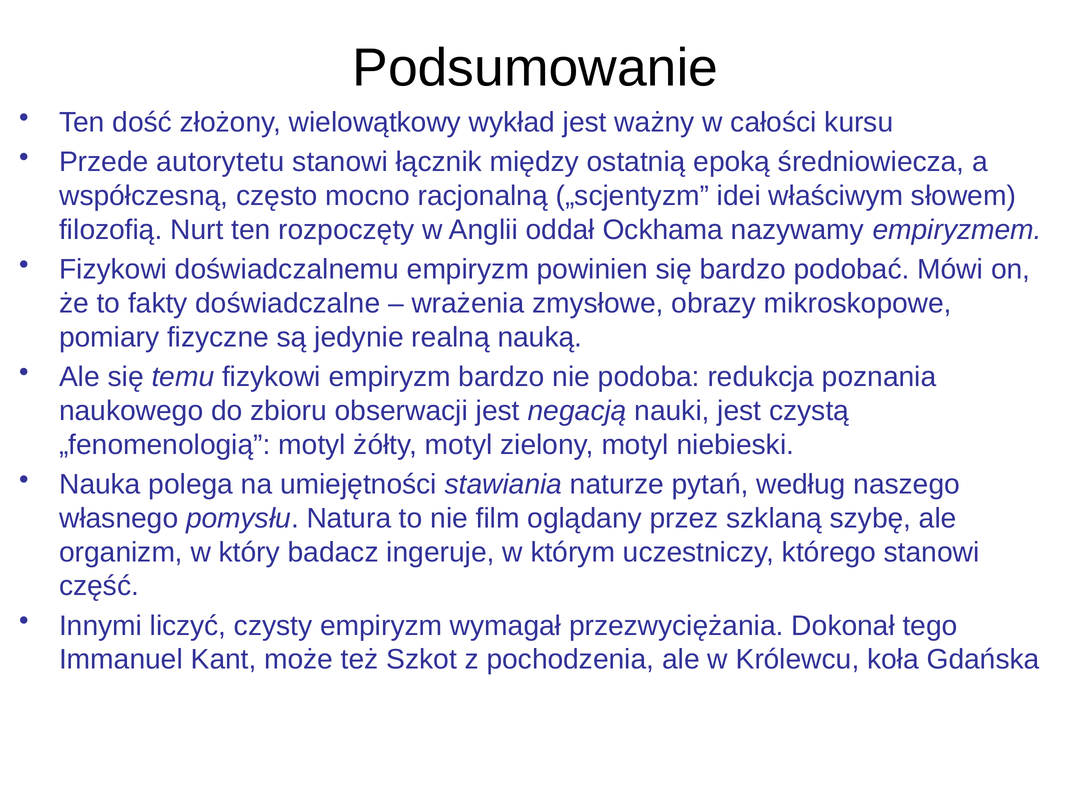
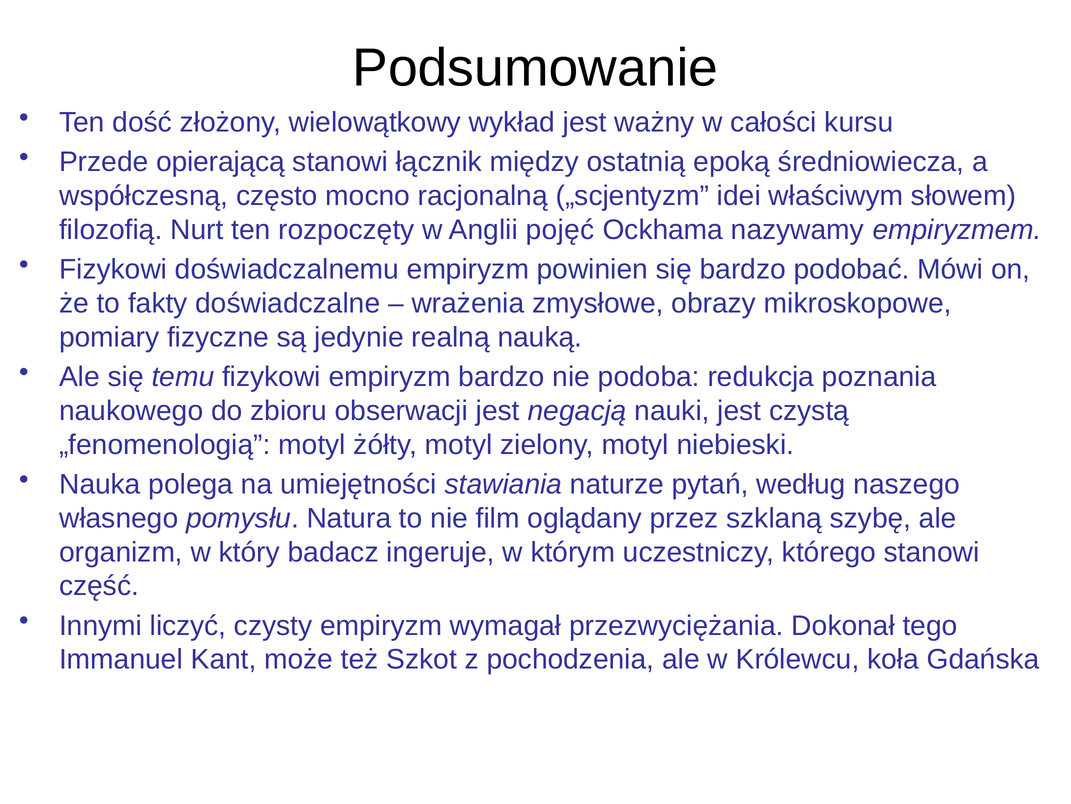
autorytetu: autorytetu -> opierającą
oddał: oddał -> pojęć
